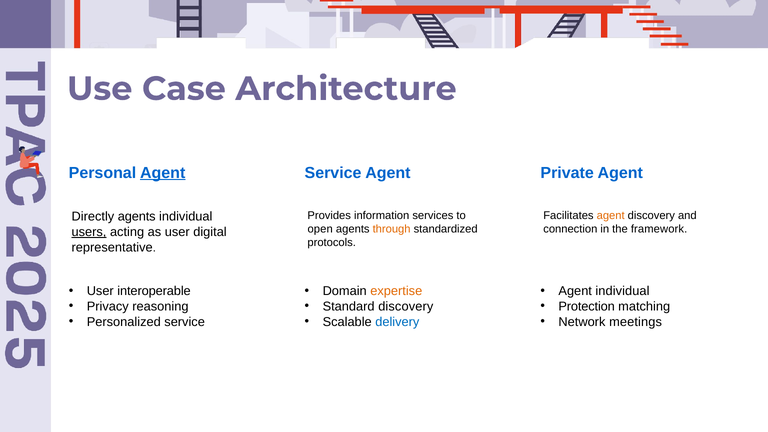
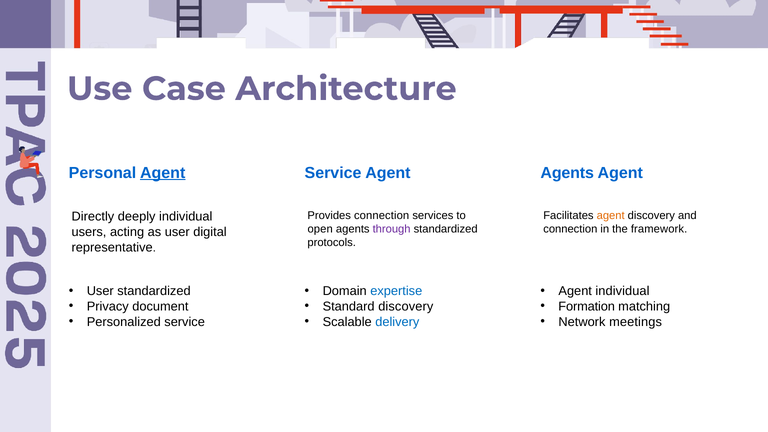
Private at (567, 173): Private -> Agents
Provides information: information -> connection
Directly agents: agents -> deeply
through colour: orange -> purple
users underline: present -> none
User interoperable: interoperable -> standardized
expertise colour: orange -> blue
reasoning: reasoning -> document
Protection: Protection -> Formation
